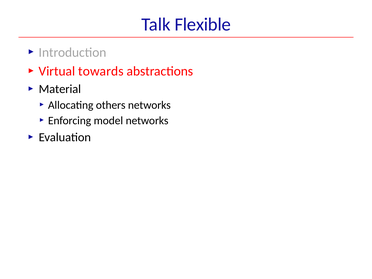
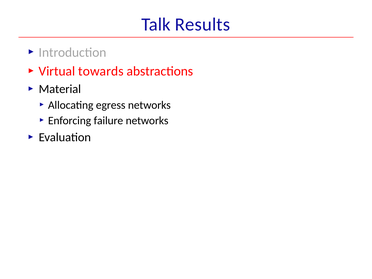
Flexible: Flexible -> Results
others: others -> egress
model: model -> failure
